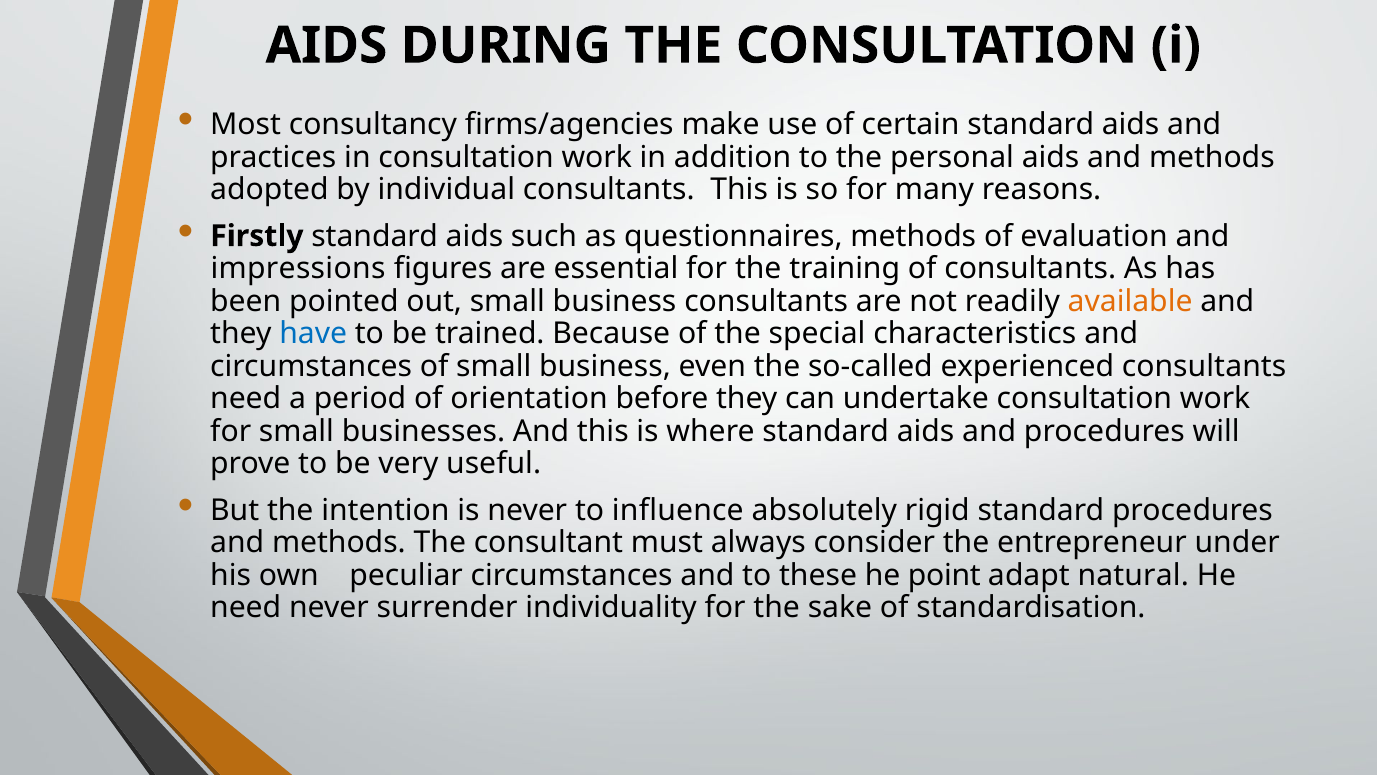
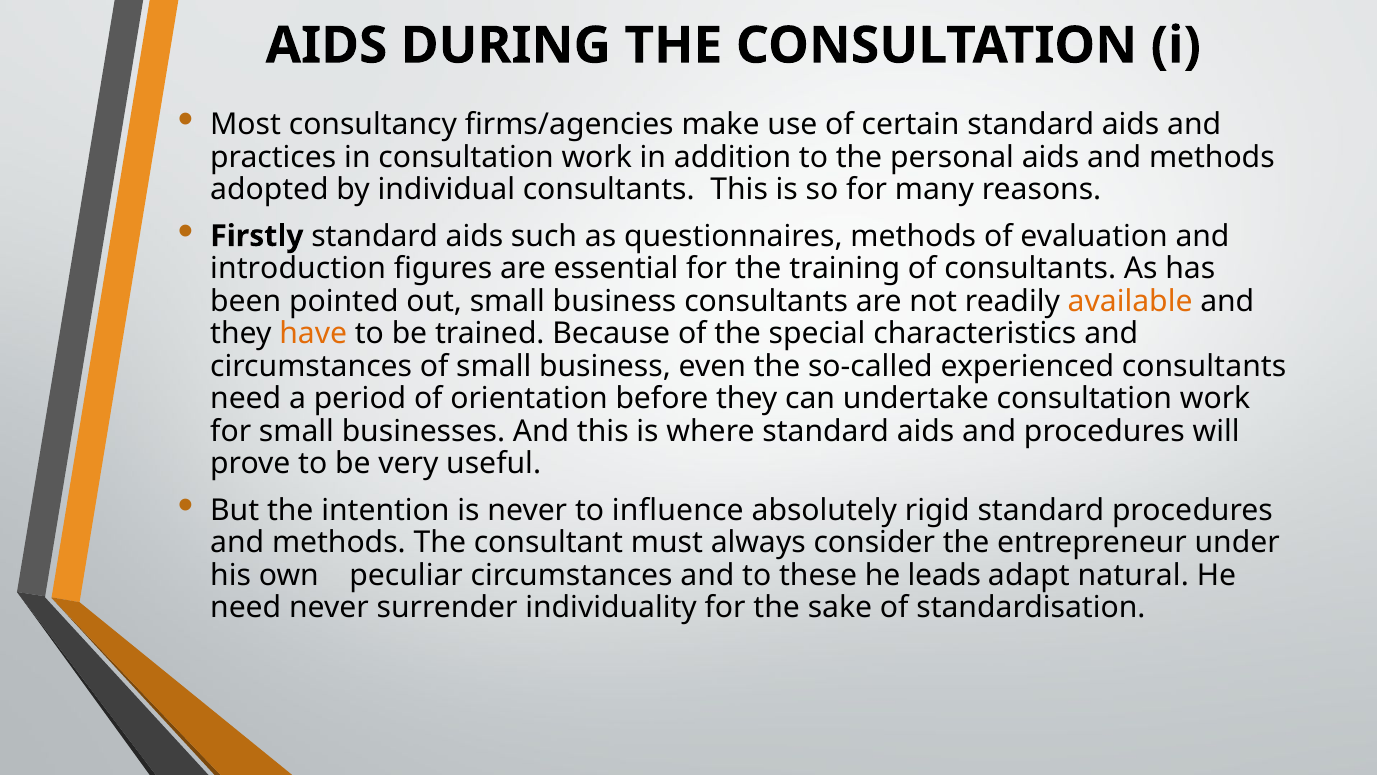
impressions: impressions -> introduction
have colour: blue -> orange
point: point -> leads
